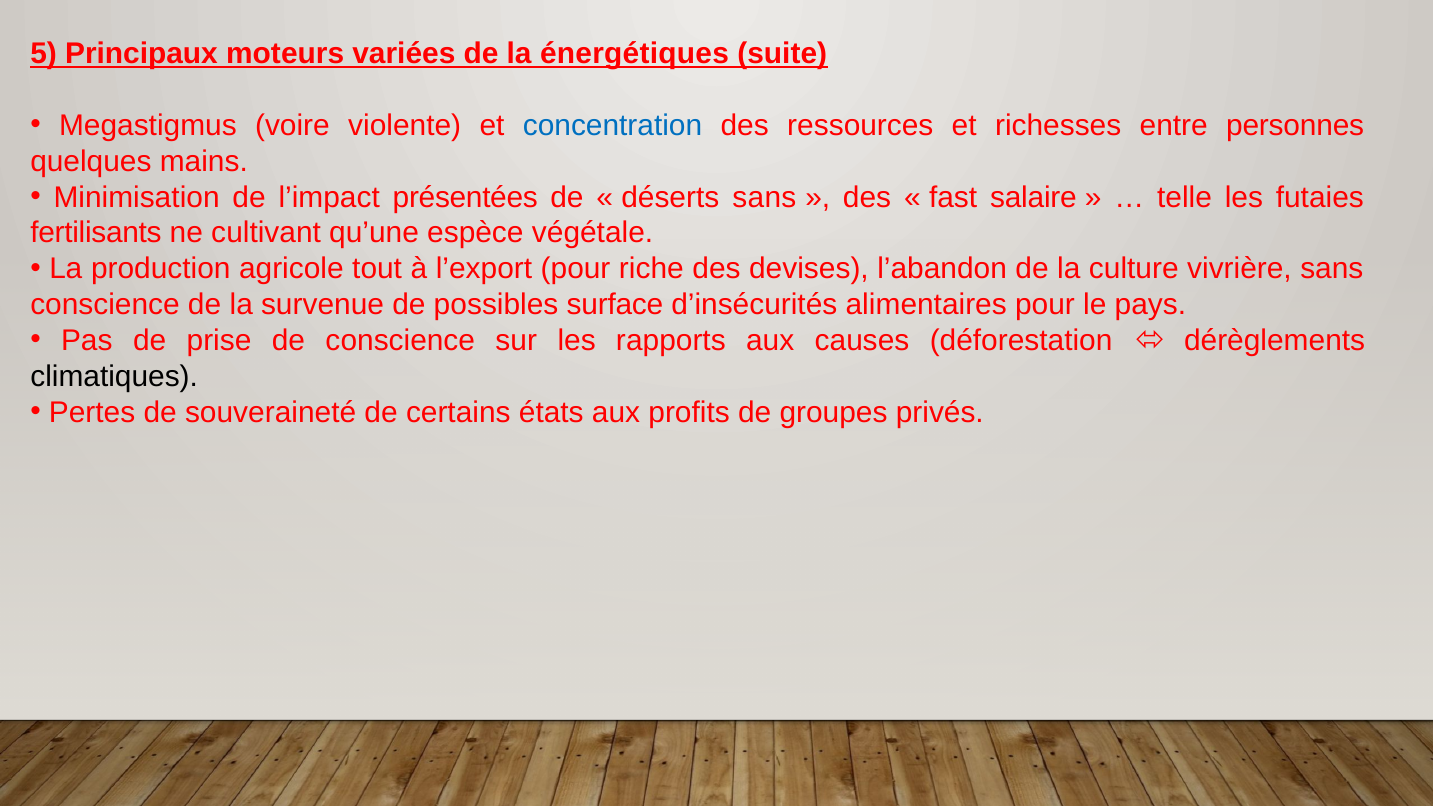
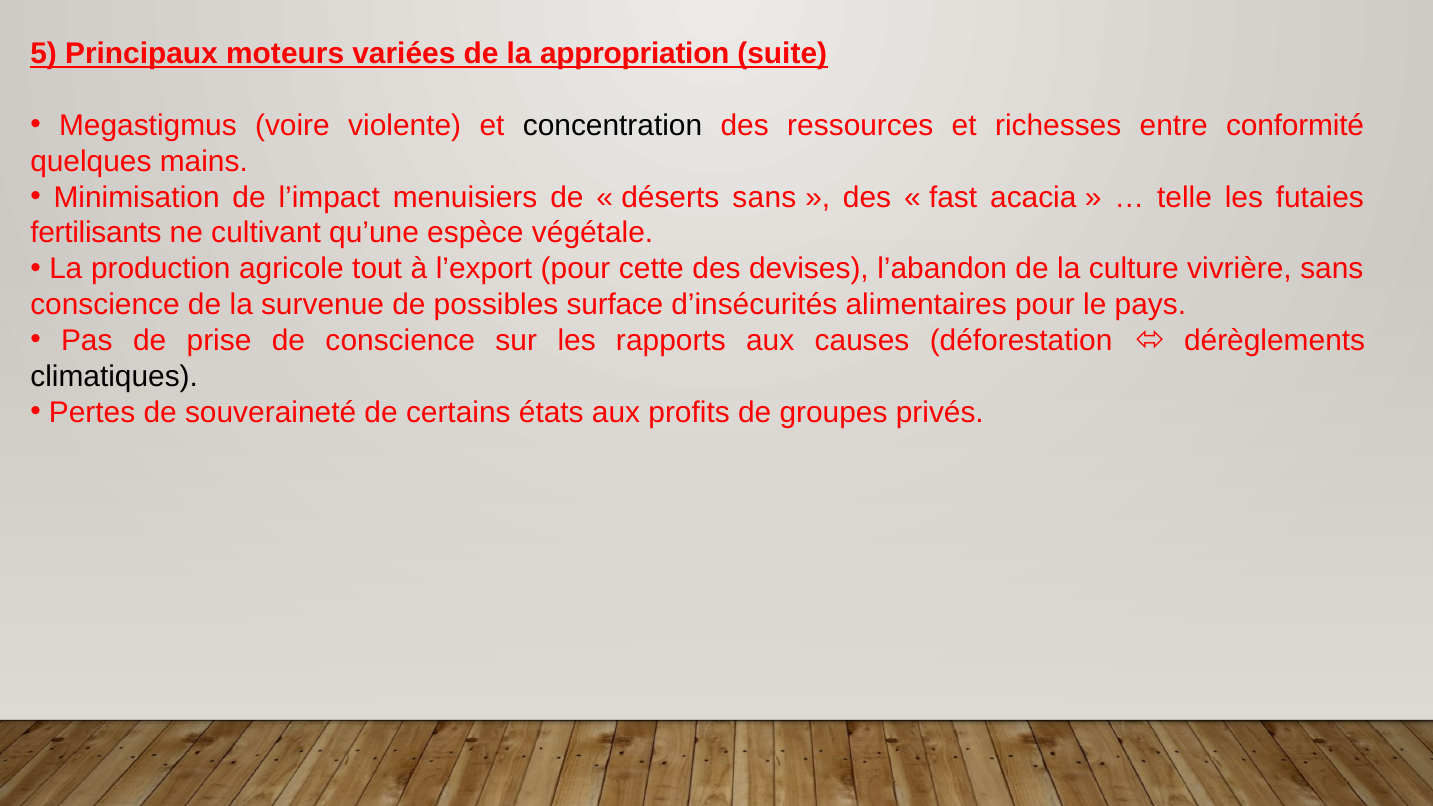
énergétiques: énergétiques -> appropriation
concentration colour: blue -> black
personnes: personnes -> conformité
présentées: présentées -> menuisiers
salaire: salaire -> acacia
riche: riche -> cette
